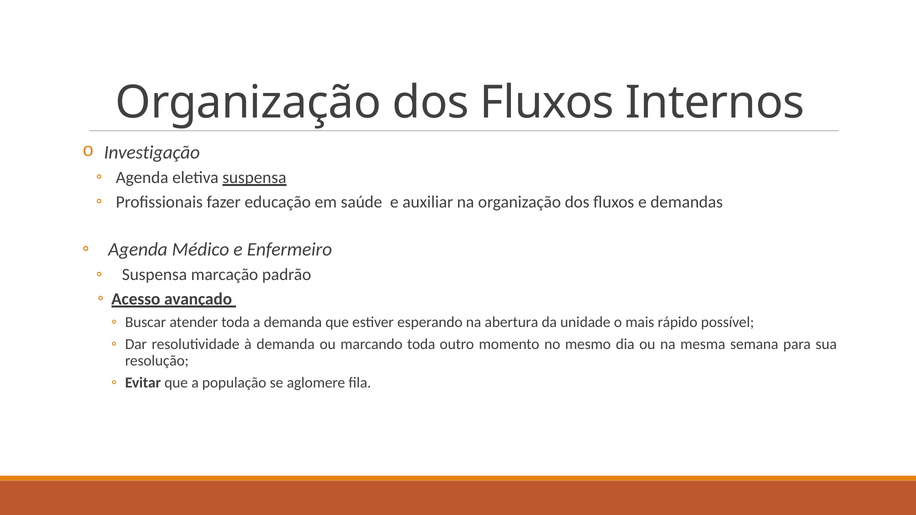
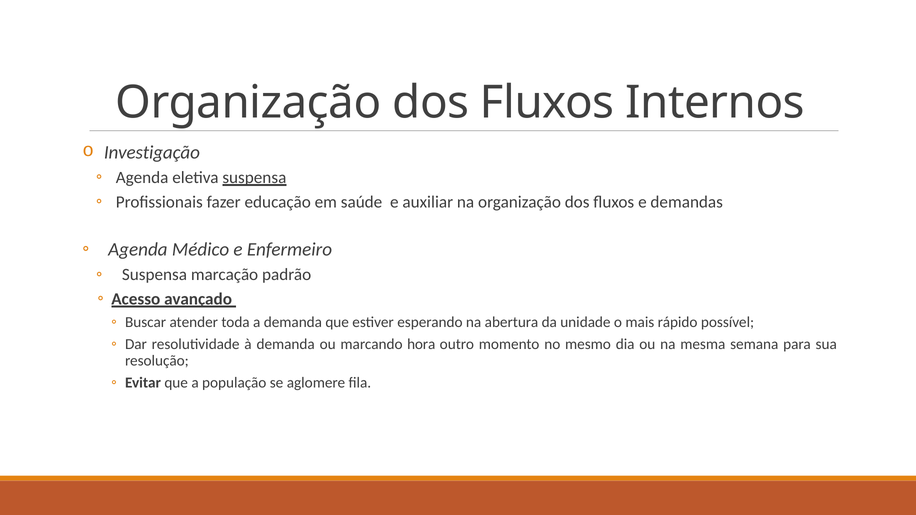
marcando toda: toda -> hora
